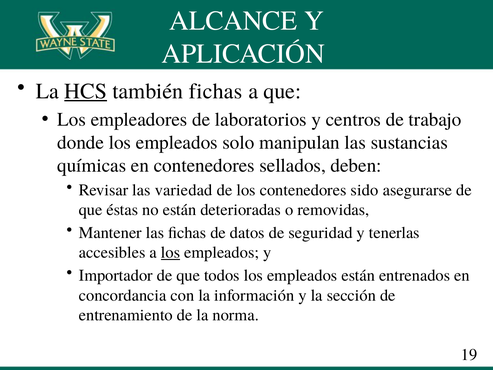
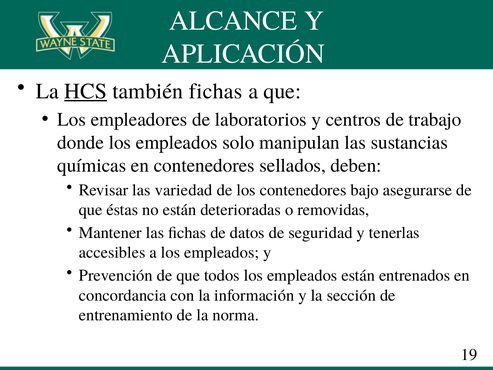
sido: sido -> bajo
los at (170, 252) underline: present -> none
Importador: Importador -> Prevención
